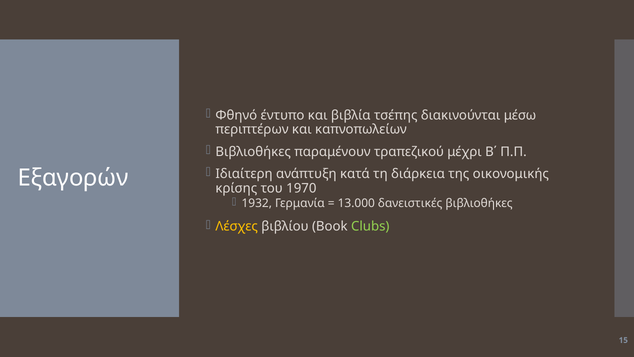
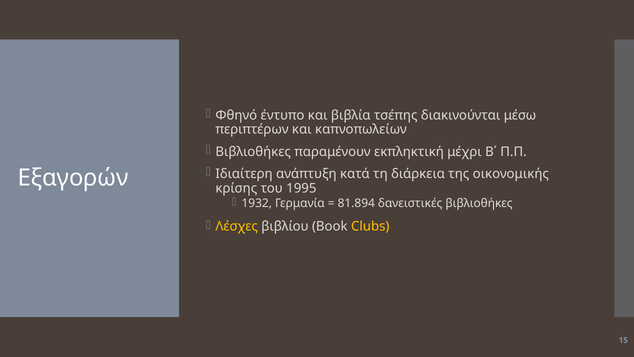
τραπεζικού: τραπεζικού -> εκπληκτική
1970: 1970 -> 1995
13.000: 13.000 -> 81.894
Clubs colour: light green -> yellow
